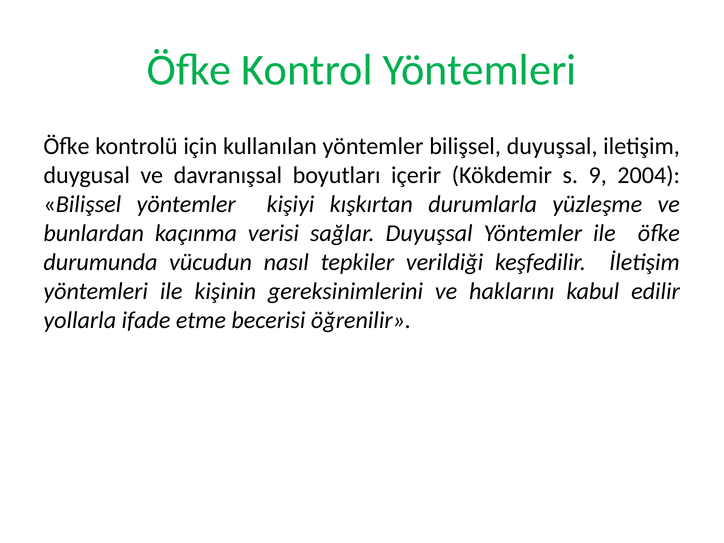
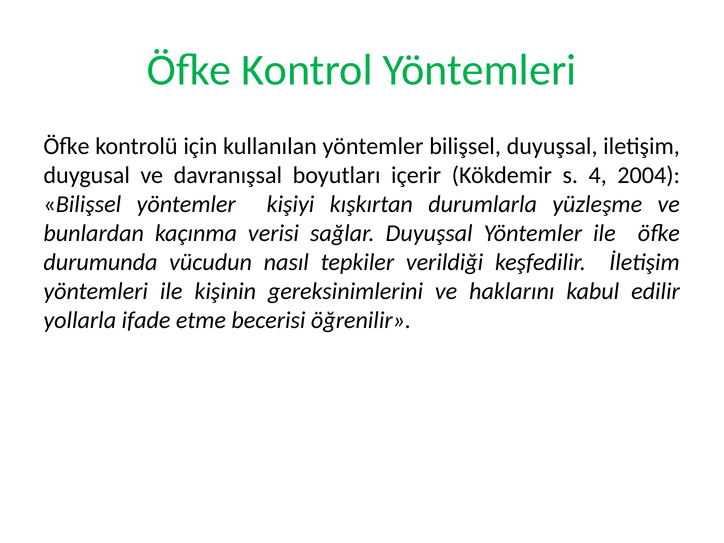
9: 9 -> 4
